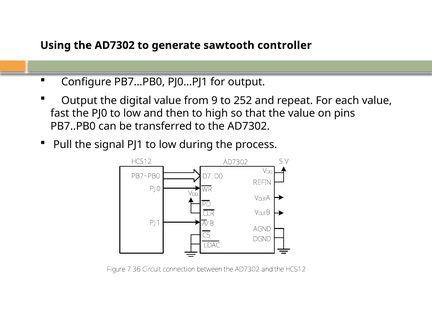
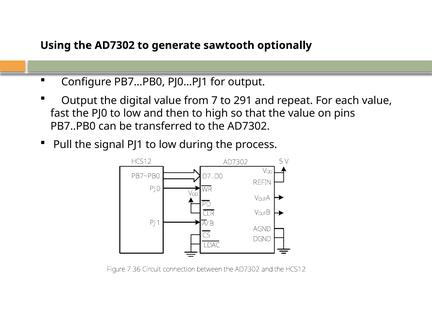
controller: controller -> optionally
9: 9 -> 7
252: 252 -> 291
